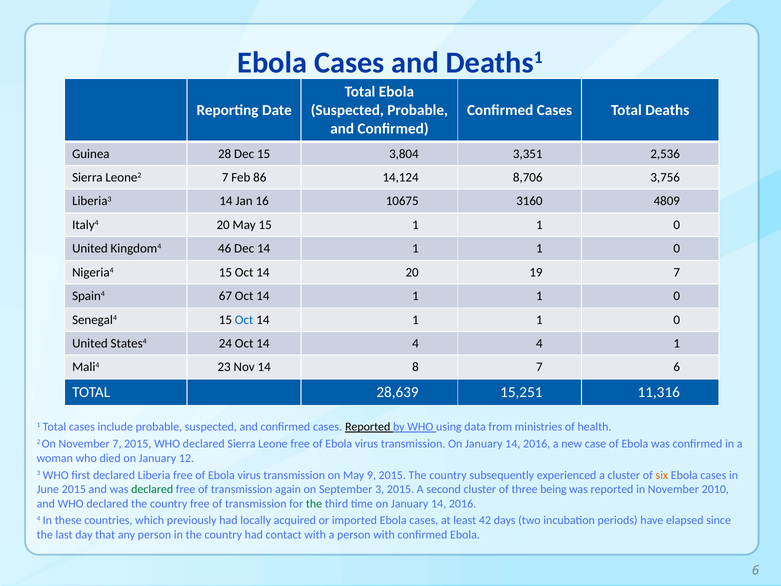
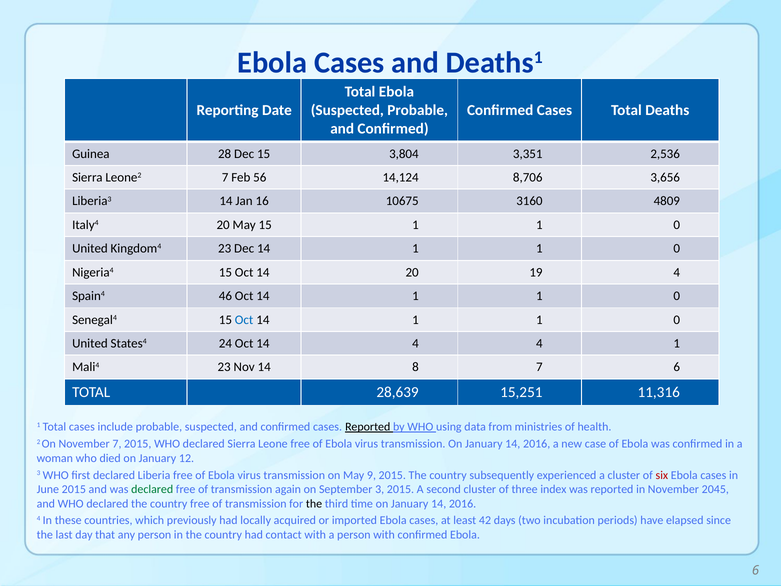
86: 86 -> 56
3,756: 3,756 -> 3,656
Kingdom4 46: 46 -> 23
19 7: 7 -> 4
67: 67 -> 46
six colour: orange -> red
being: being -> index
2010: 2010 -> 2045
the at (314, 504) colour: green -> black
